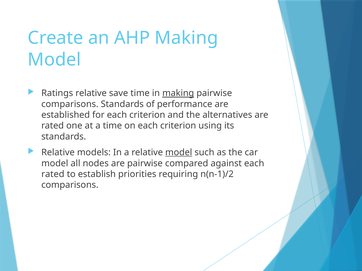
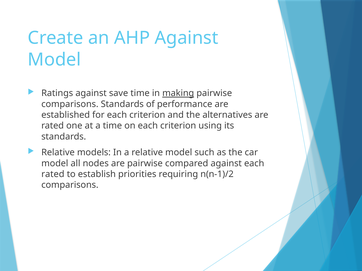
AHP Making: Making -> Against
Ratings relative: relative -> against
model at (179, 153) underline: present -> none
